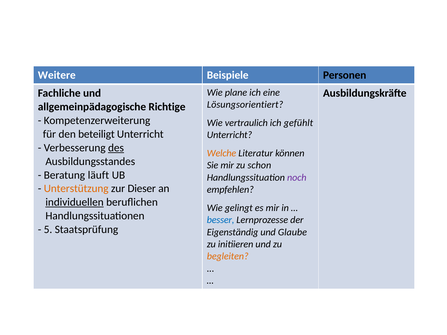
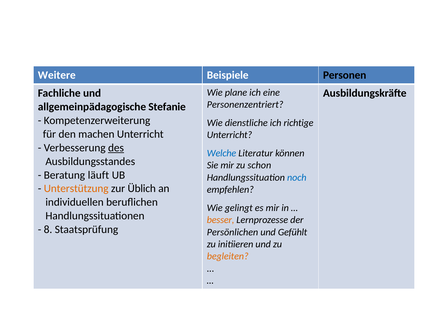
Lösungsorientiert: Lösungsorientiert -> Personenzentriert
Richtige: Richtige -> Stefanie
vertraulich: vertraulich -> dienstliche
gefühlt: gefühlt -> richtige
beteiligt: beteiligt -> machen
Welche colour: orange -> blue
noch colour: purple -> blue
Dieser: Dieser -> Üblich
individuellen underline: present -> none
besser colour: blue -> orange
5: 5 -> 8
Eigenständig: Eigenständig -> Persönlichen
Glaube: Glaube -> Gefühlt
